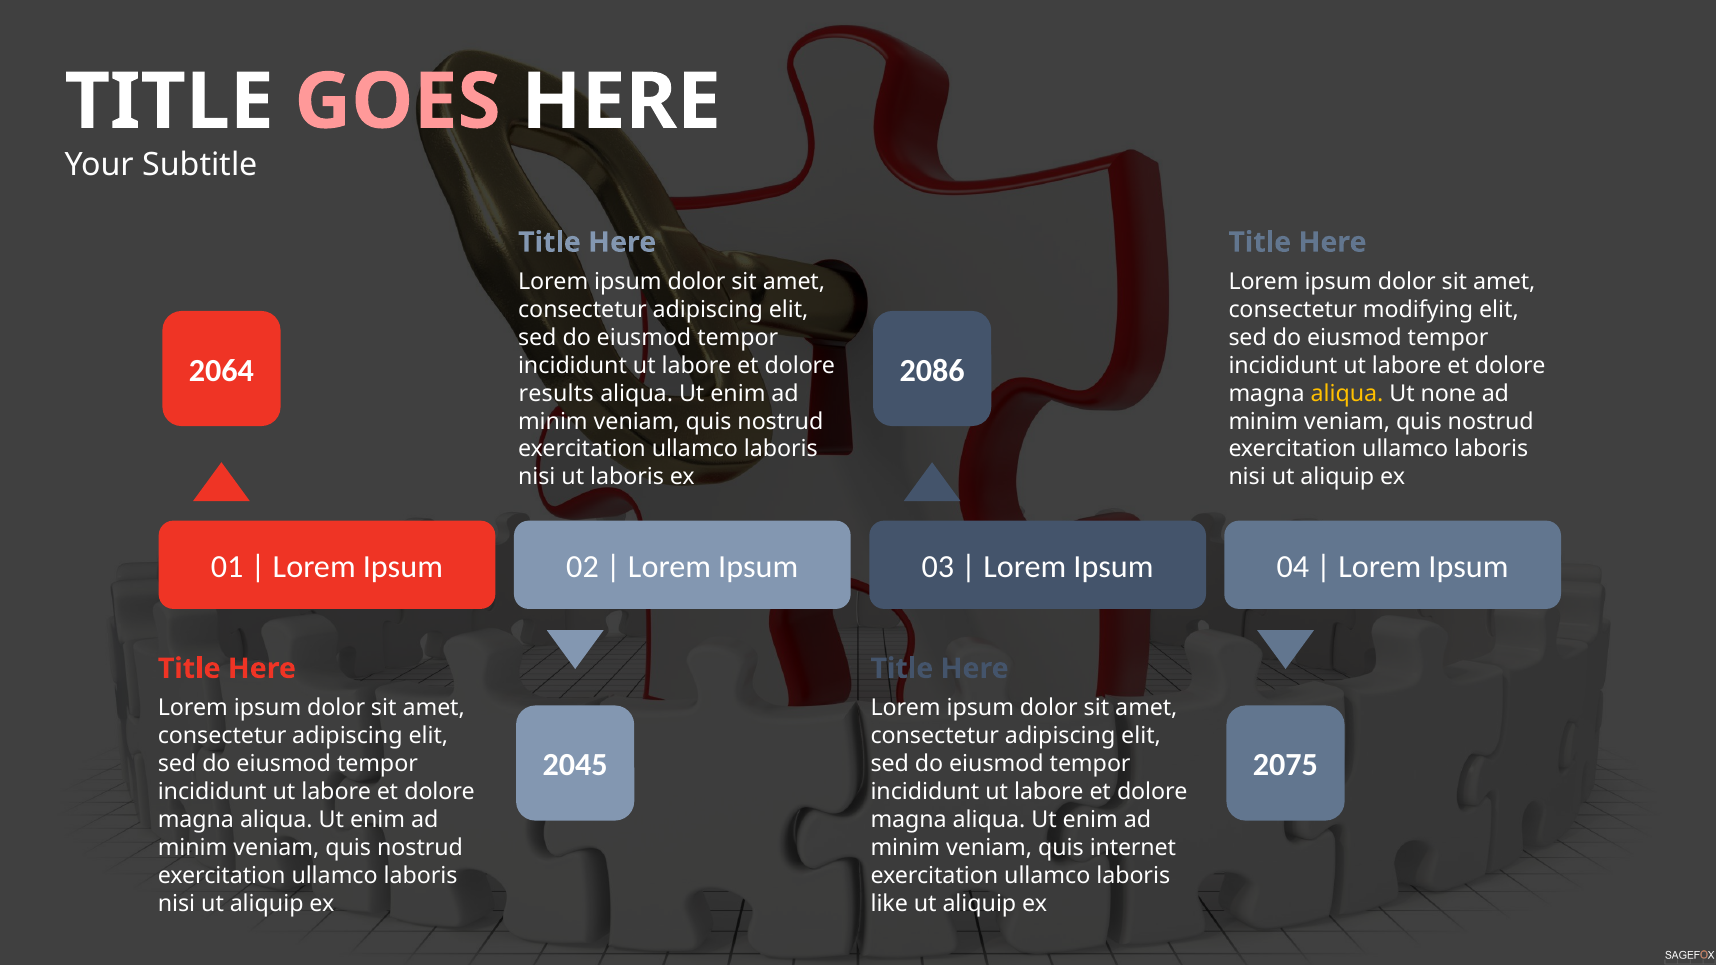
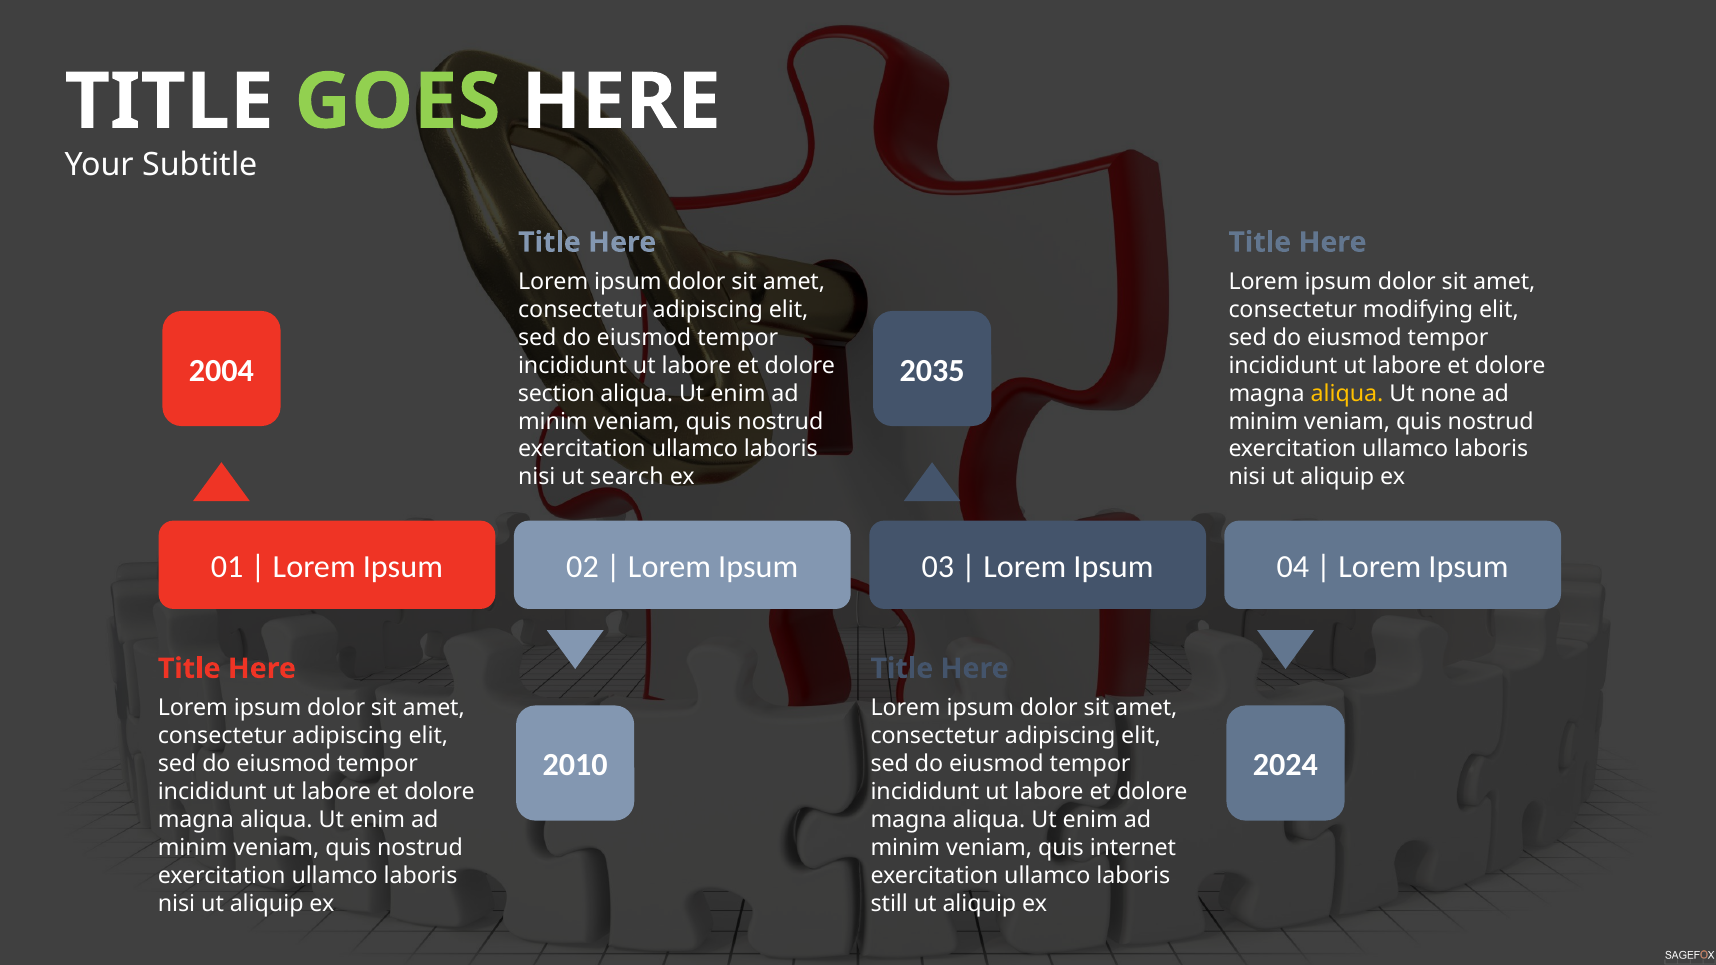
GOES colour: pink -> light green
2064: 2064 -> 2004
2086: 2086 -> 2035
results: results -> section
ut laboris: laboris -> search
2045: 2045 -> 2010
2075: 2075 -> 2024
like: like -> still
